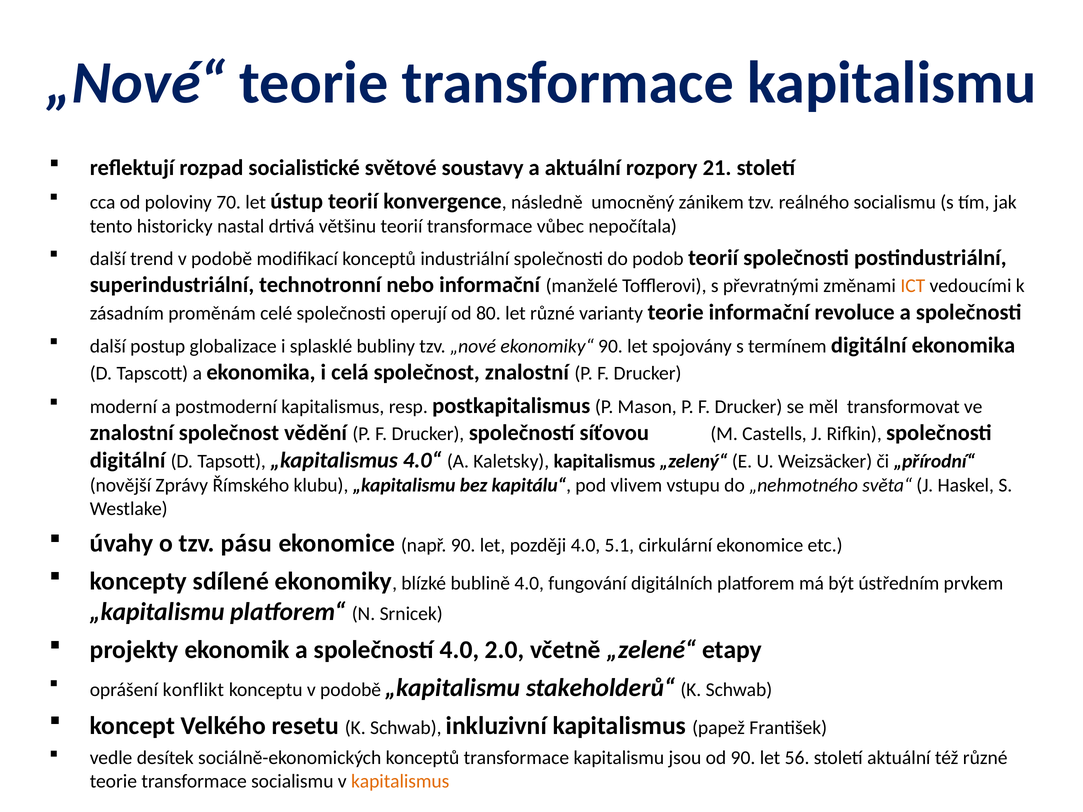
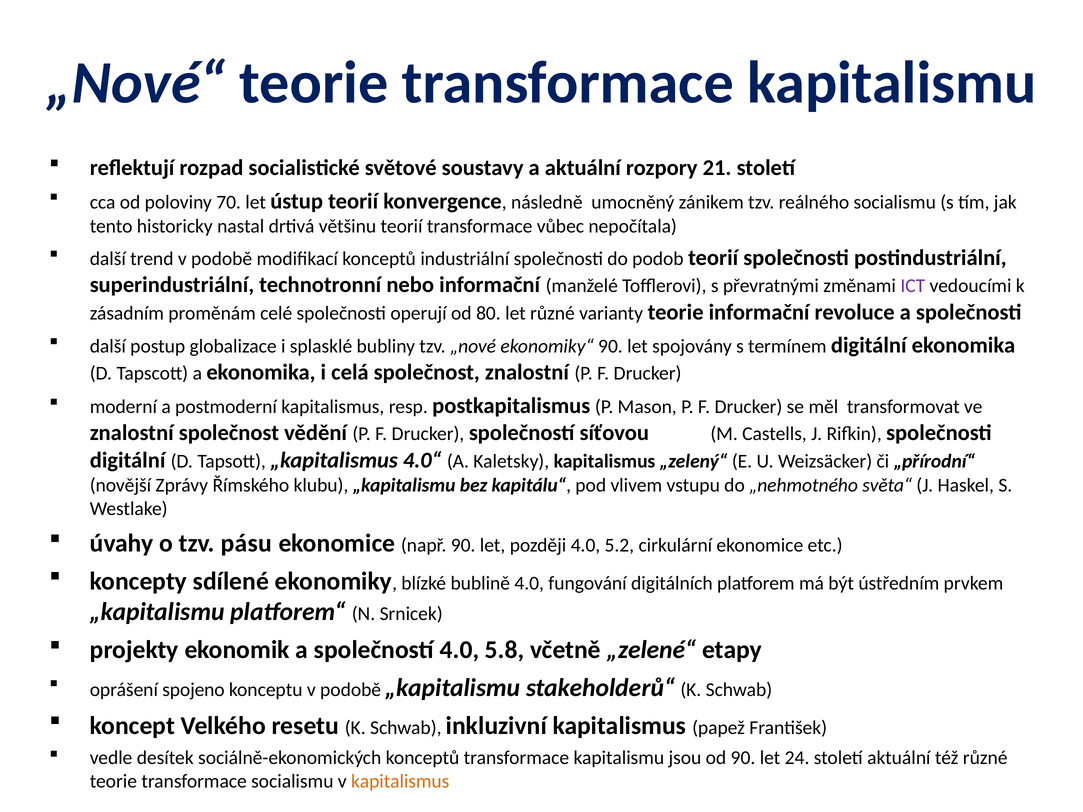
ICT colour: orange -> purple
5.1: 5.1 -> 5.2
2.0: 2.0 -> 5.8
konflikt: konflikt -> spojeno
56: 56 -> 24
